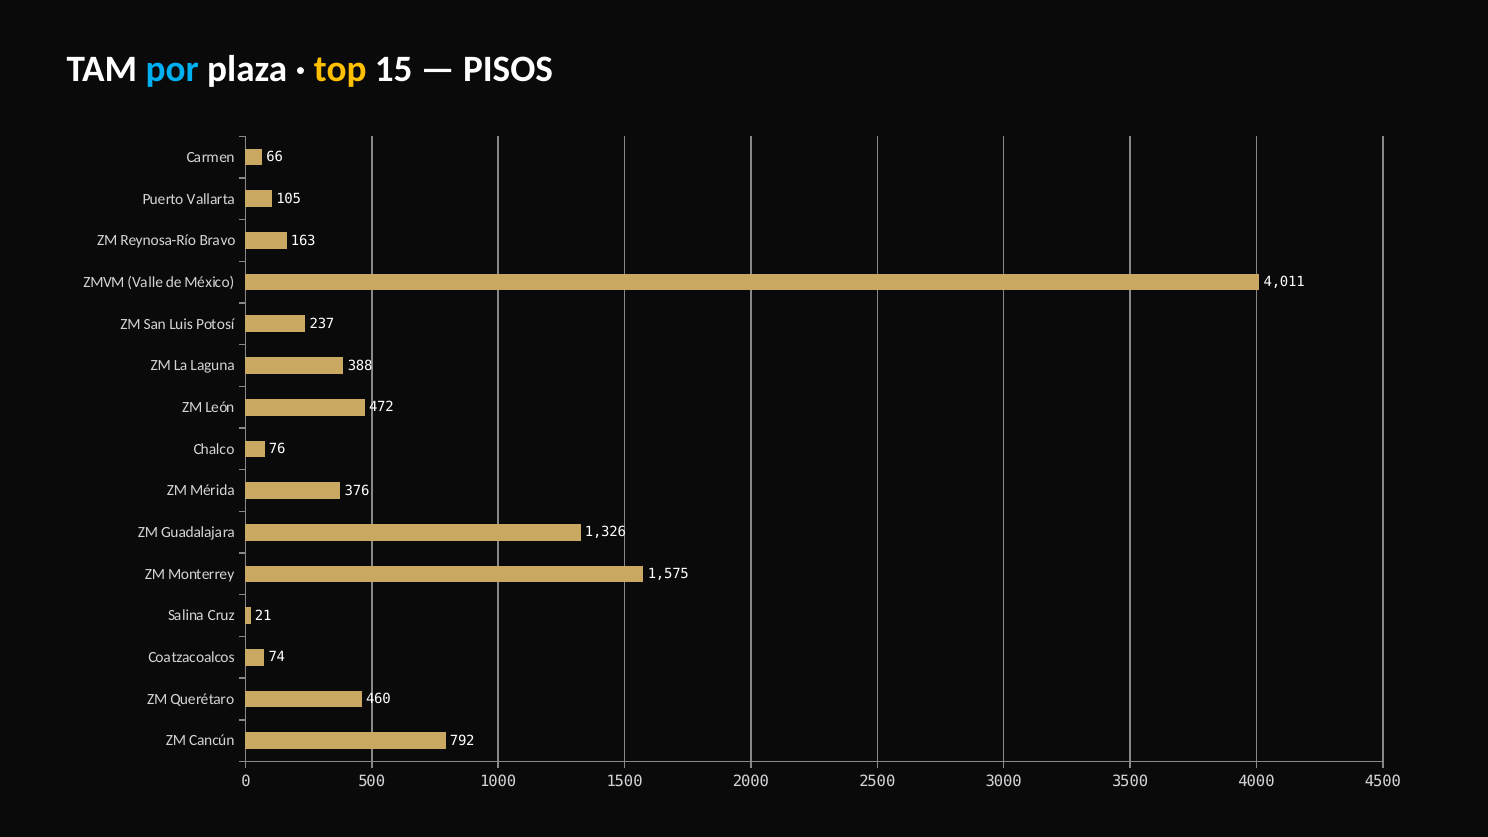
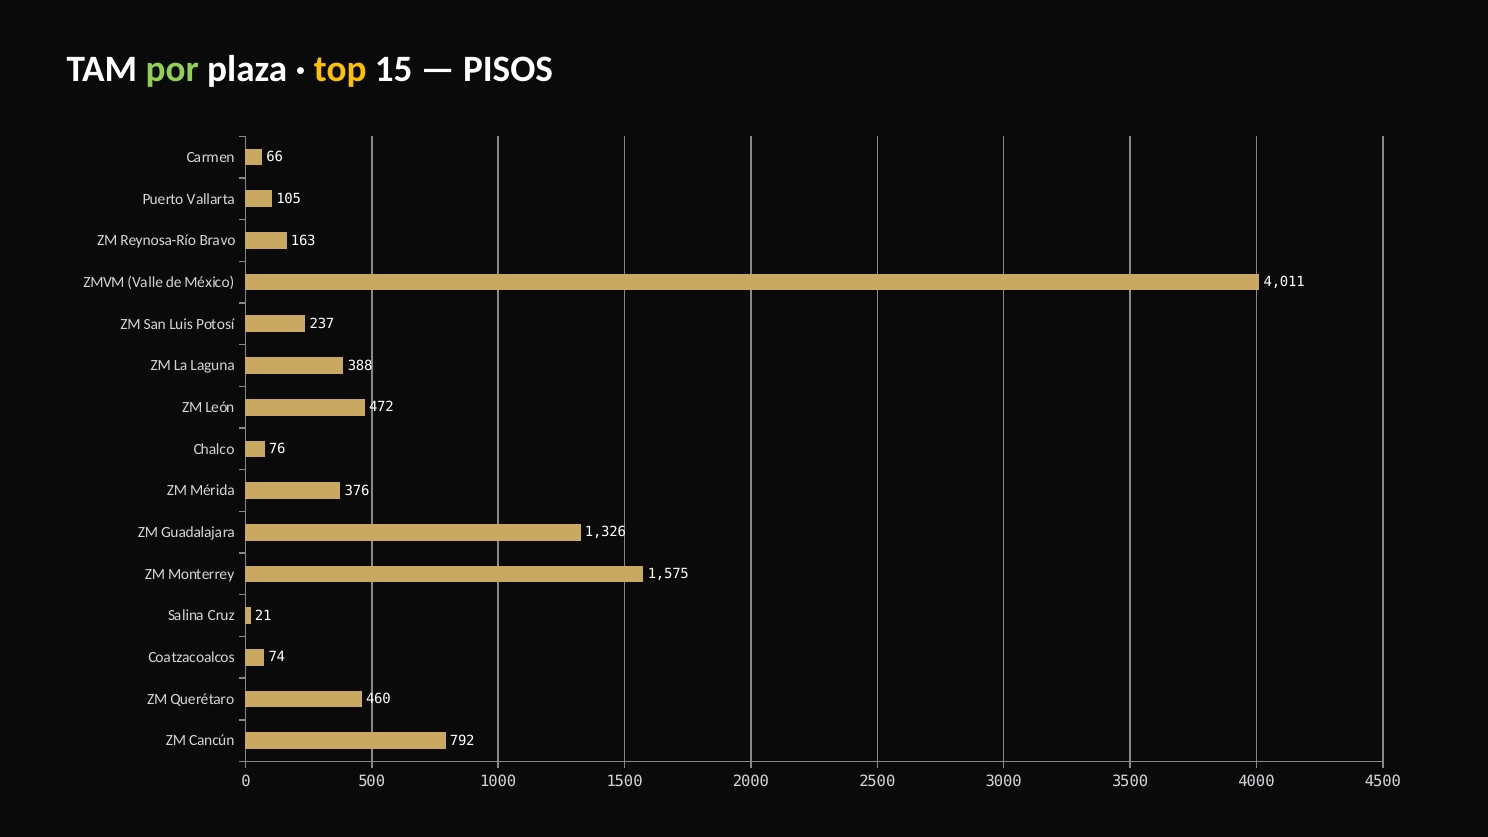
por colour: light blue -> light green
